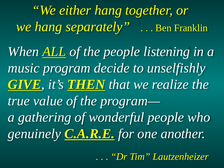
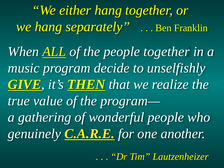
people listening: listening -> together
